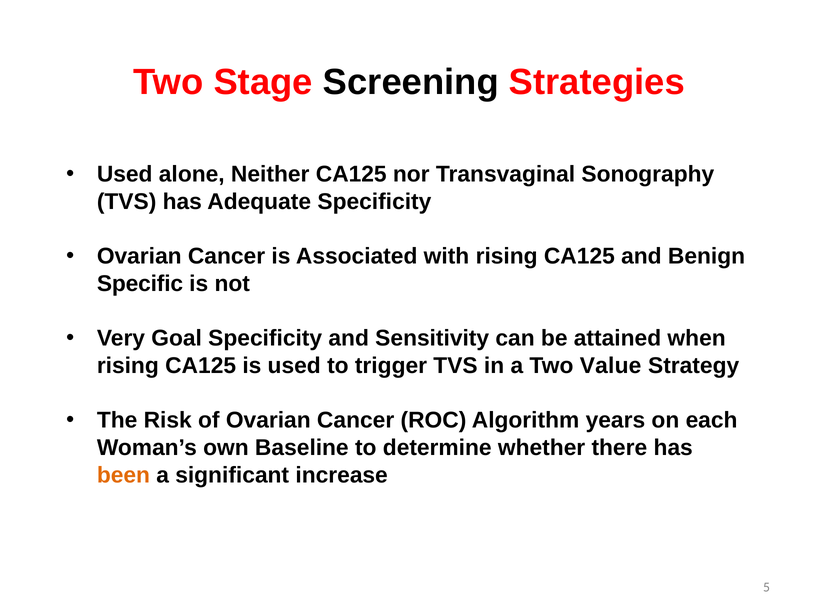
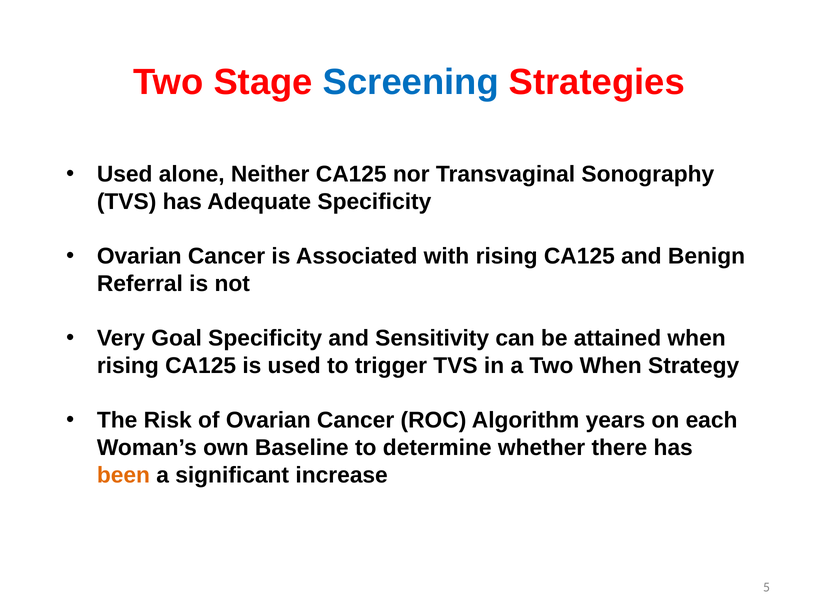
Screening colour: black -> blue
Specific: Specific -> Referral
Two Value: Value -> When
